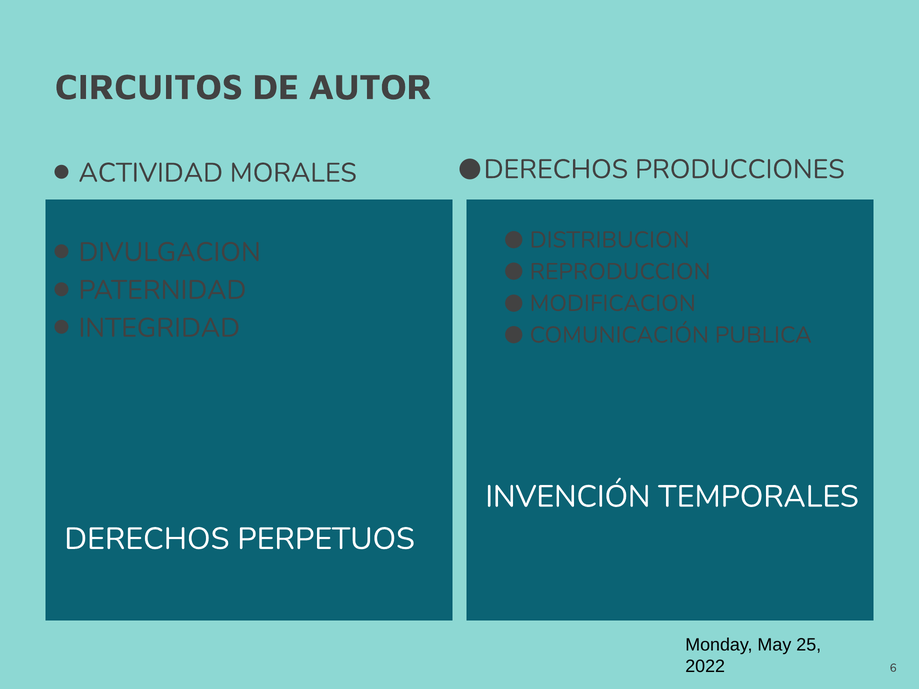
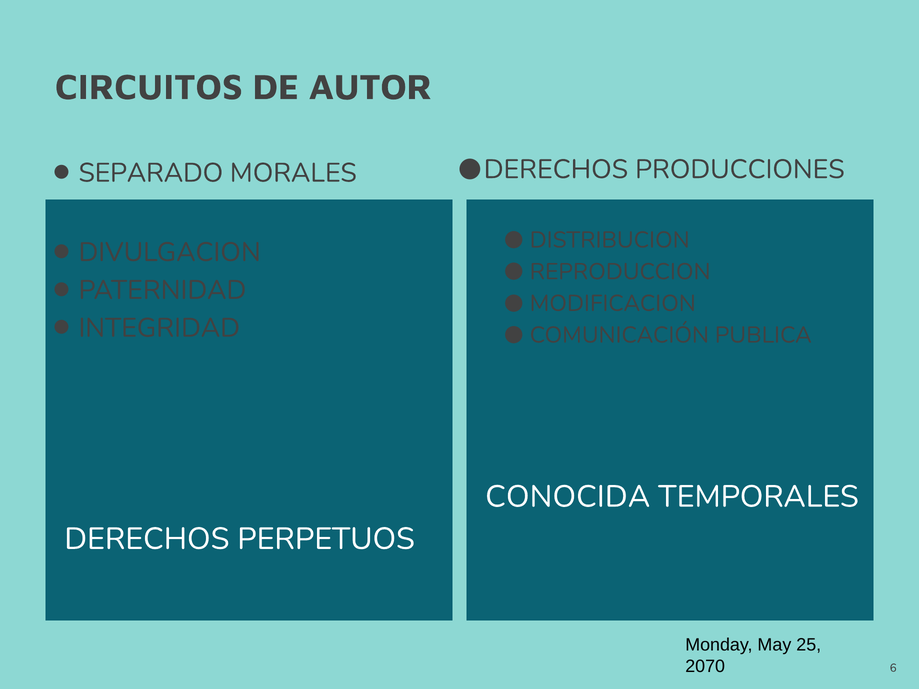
ACTIVIDAD: ACTIVIDAD -> SEPARADO
INVENCIÓN: INVENCIÓN -> CONOCIDA
2022: 2022 -> 2070
